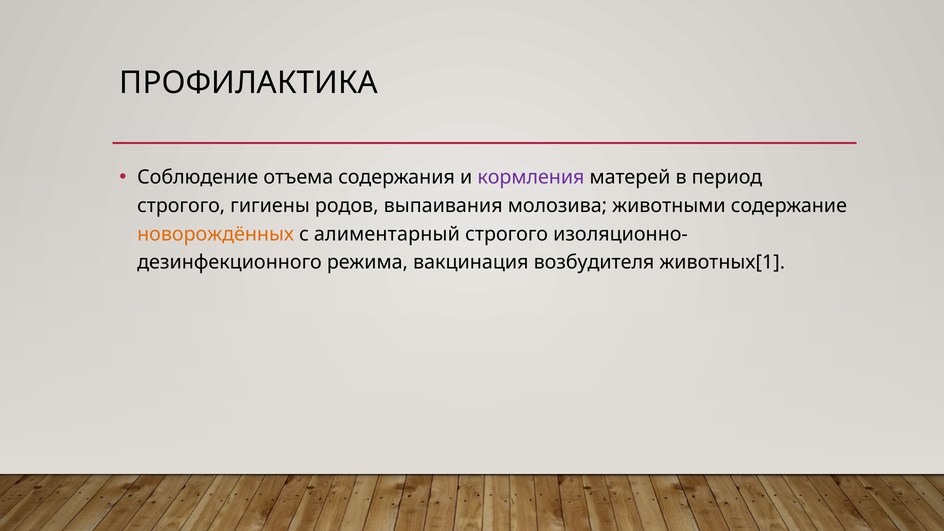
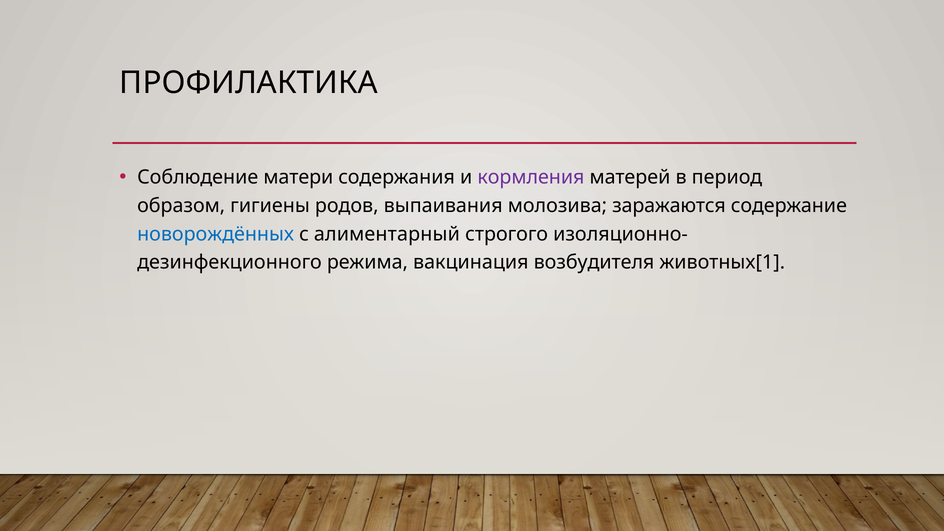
отъема: отъема -> матери
строгого at (181, 206): строгого -> образом
животными: животными -> заражаются
новорождённых colour: orange -> blue
